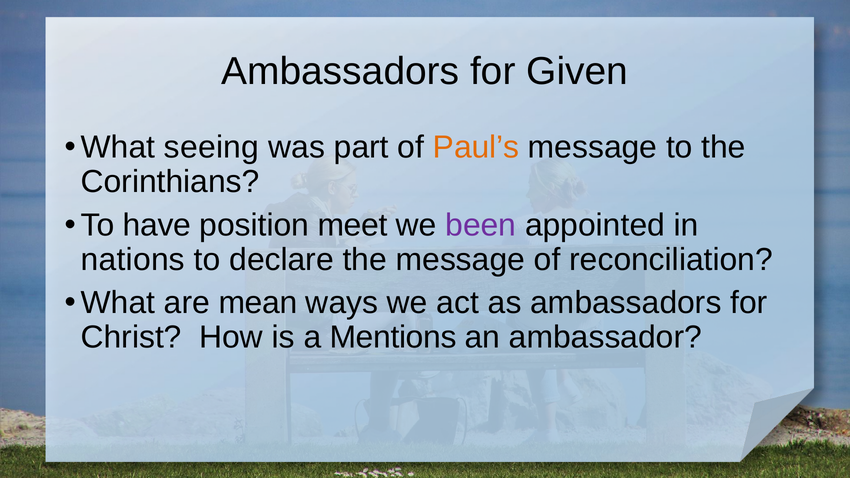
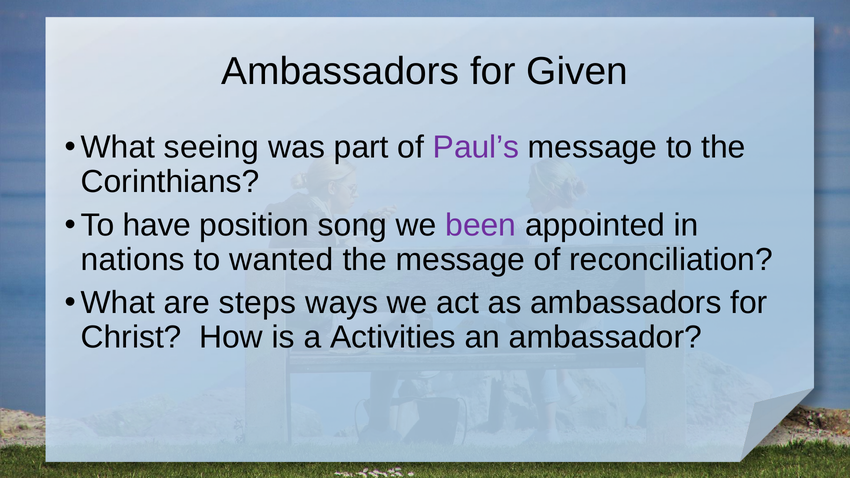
Paul’s colour: orange -> purple
meet: meet -> song
declare: declare -> wanted
mean: mean -> steps
Mentions: Mentions -> Activities
